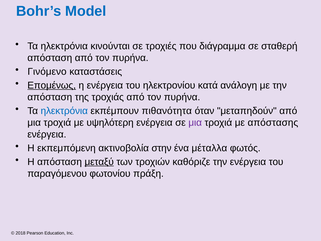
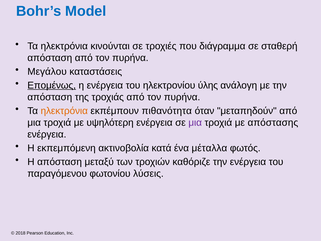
Γινόμενο: Γινόμενο -> Μεγάλου
κατά: κατά -> ύλης
ηλεκτρόνια at (64, 111) colour: blue -> orange
στην: στην -> κατά
μεταξύ underline: present -> none
πράξη: πράξη -> λύσεις
